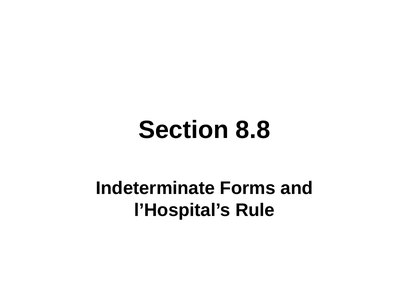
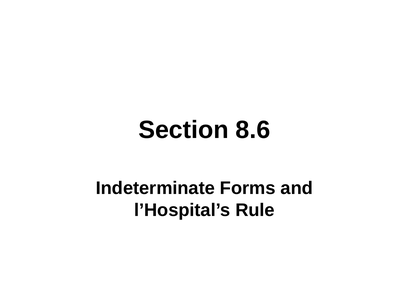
8.8: 8.8 -> 8.6
